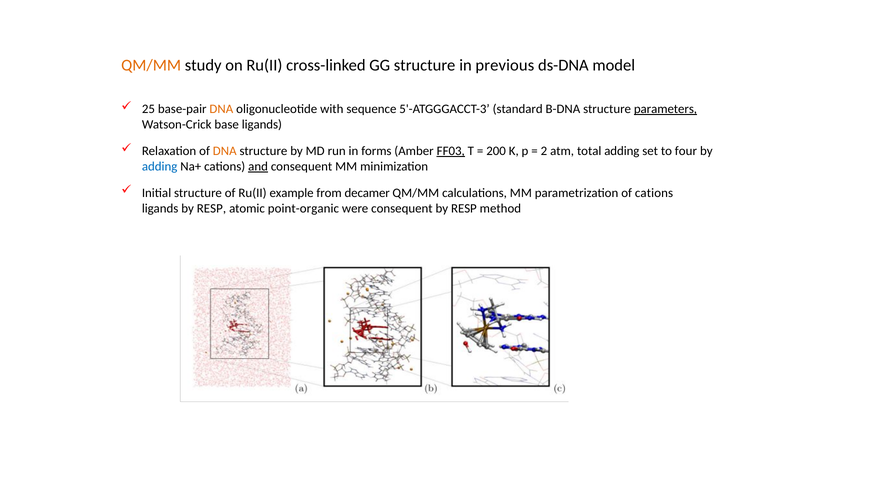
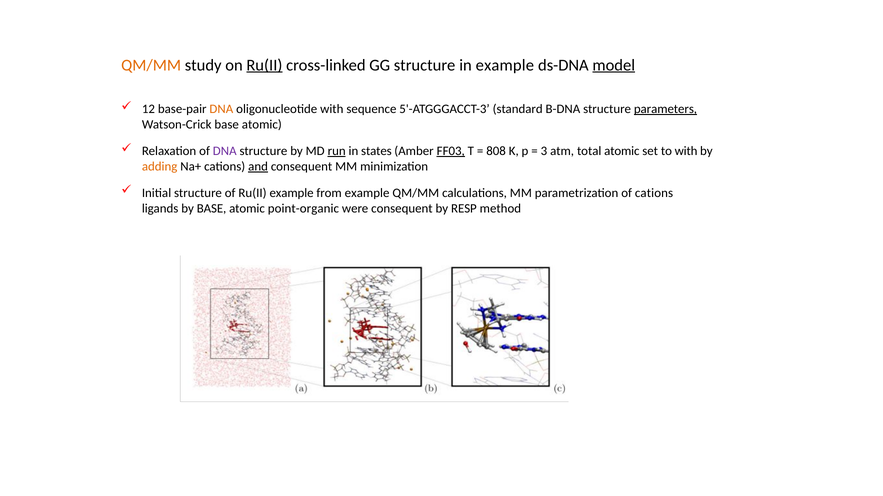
Ru(II at (264, 65) underline: none -> present
in previous: previous -> example
model underline: none -> present
25: 25 -> 12
Watson-Crick base ligands: ligands -> atomic
DNA at (225, 151) colour: orange -> purple
run underline: none -> present
forms: forms -> states
200: 200 -> 808
2: 2 -> 3
total adding: adding -> atomic
to four: four -> with
adding at (160, 167) colour: blue -> orange
from decamer: decamer -> example
ligands by RESP: RESP -> BASE
